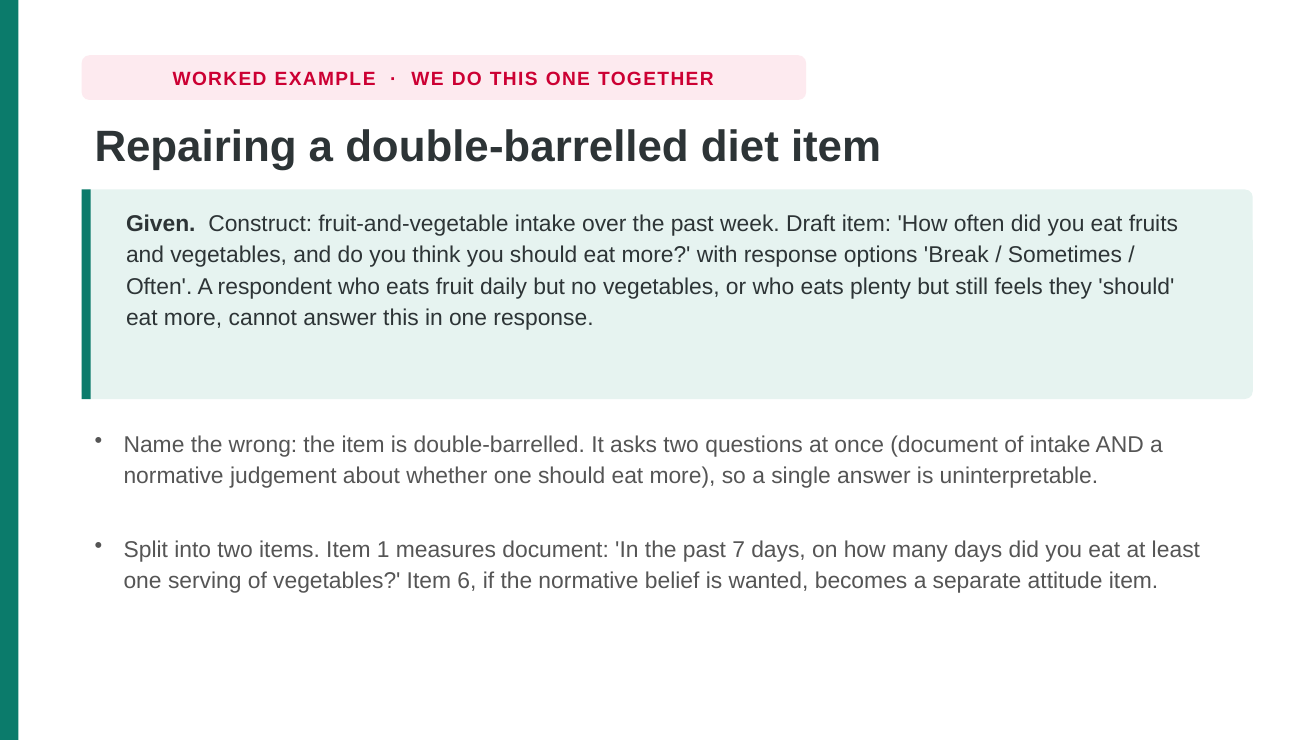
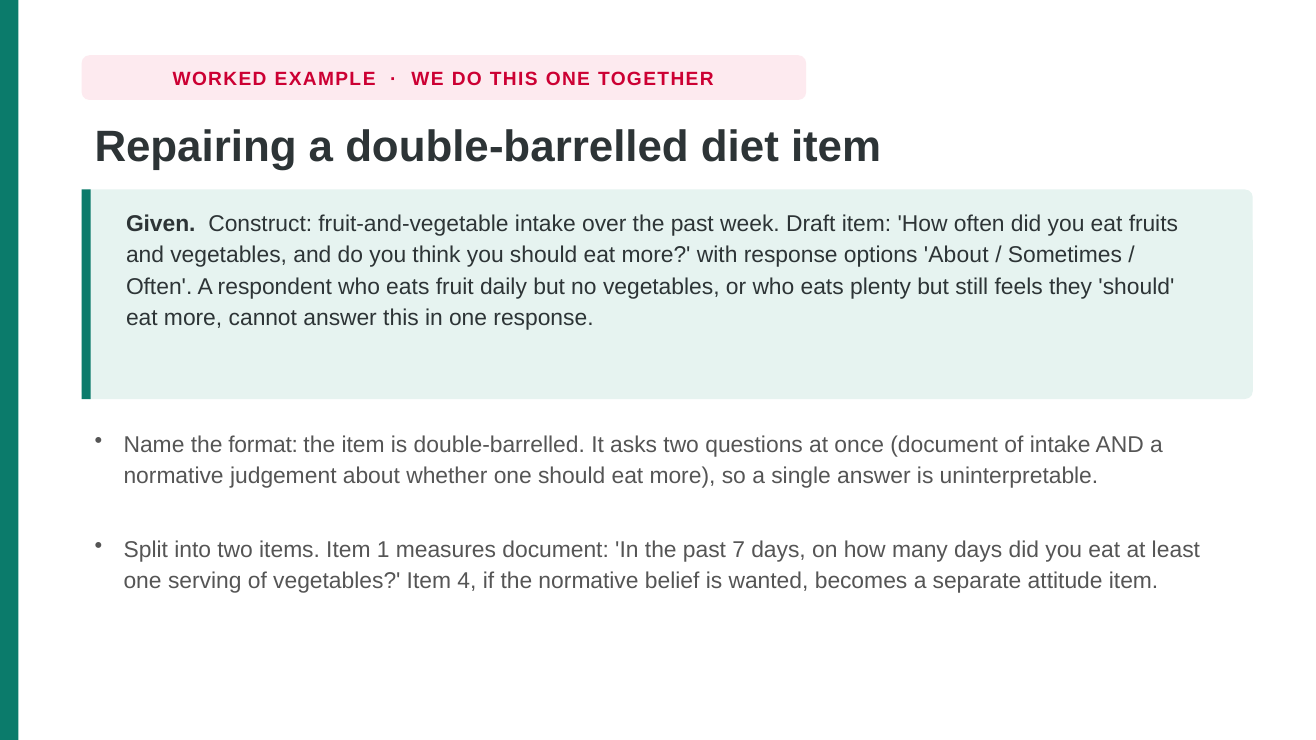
options Break: Break -> About
wrong: wrong -> format
6: 6 -> 4
